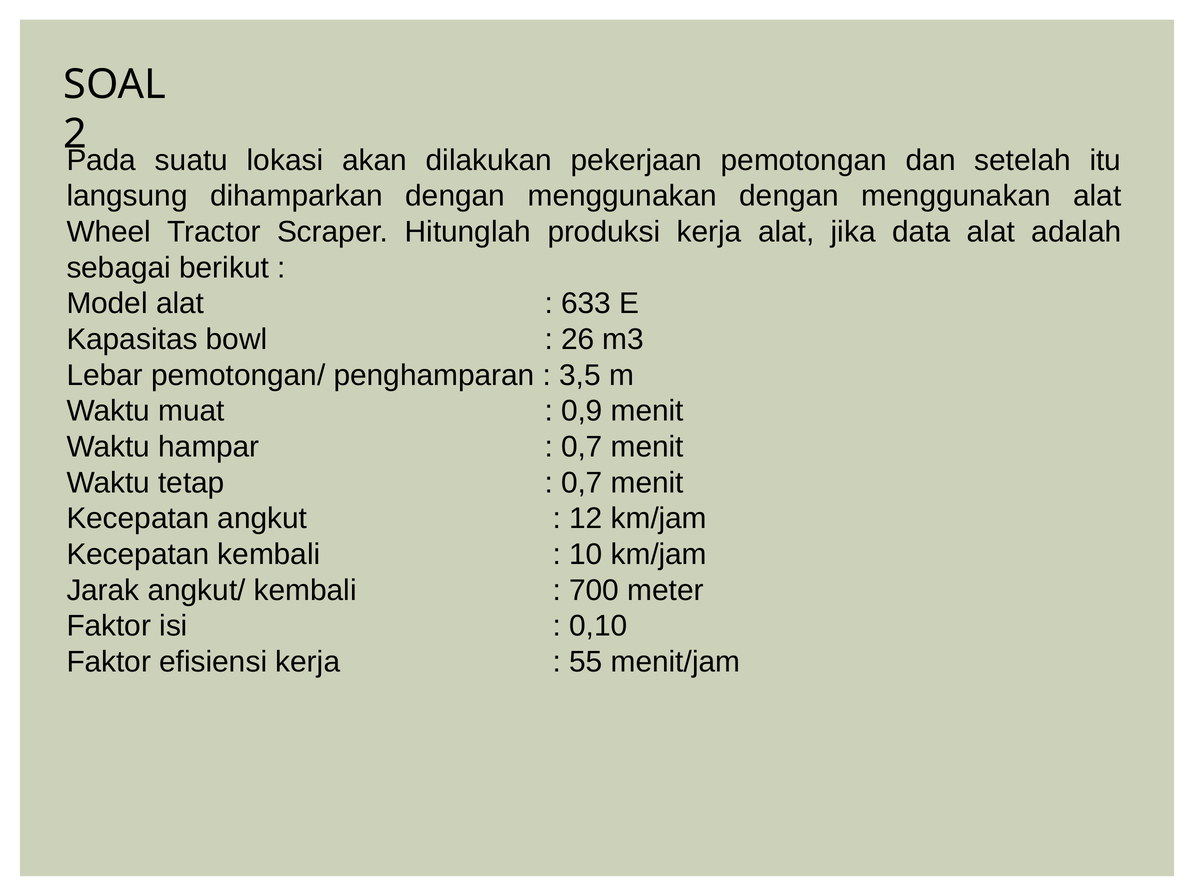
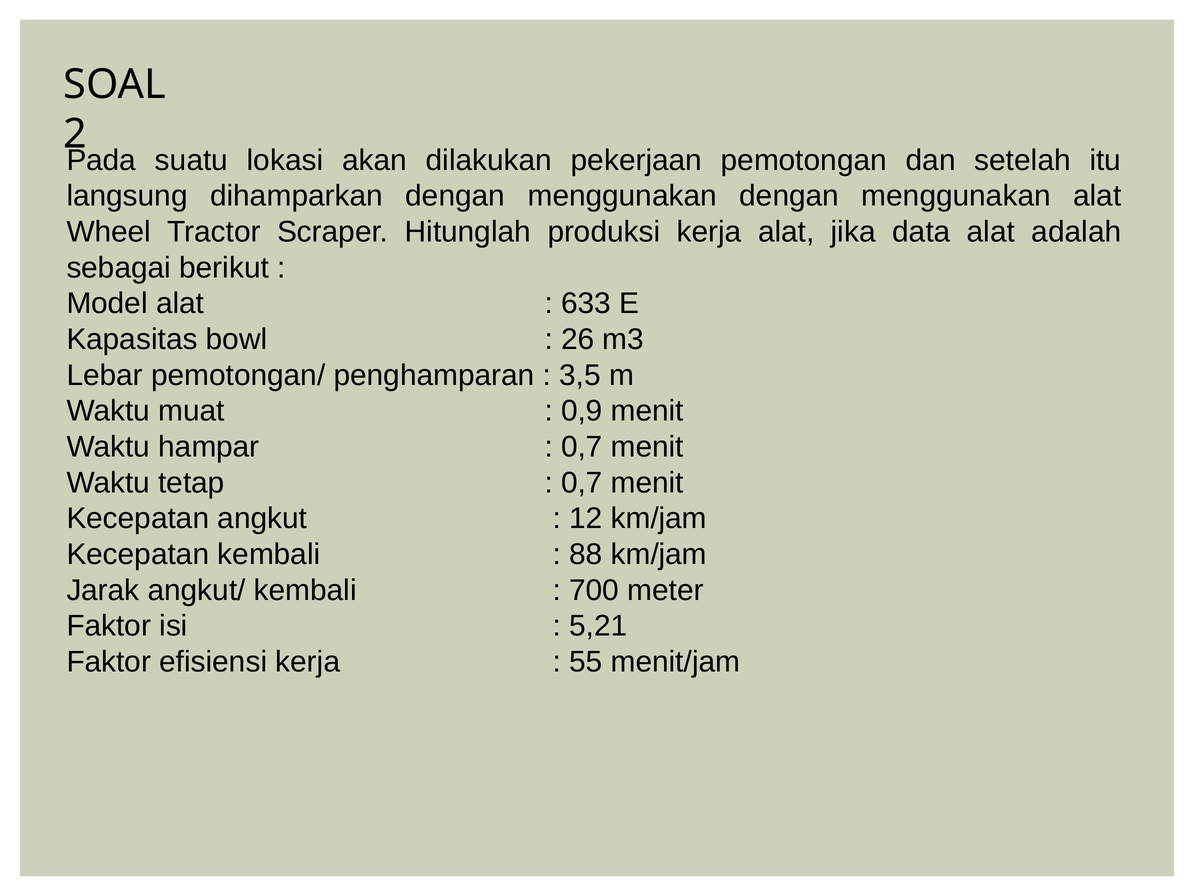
10: 10 -> 88
0,10: 0,10 -> 5,21
